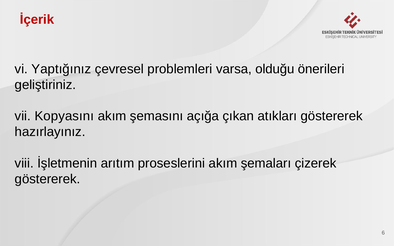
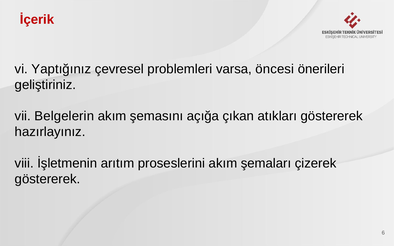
olduğu: olduğu -> öncesi
Kopyasını: Kopyasını -> Belgelerin
